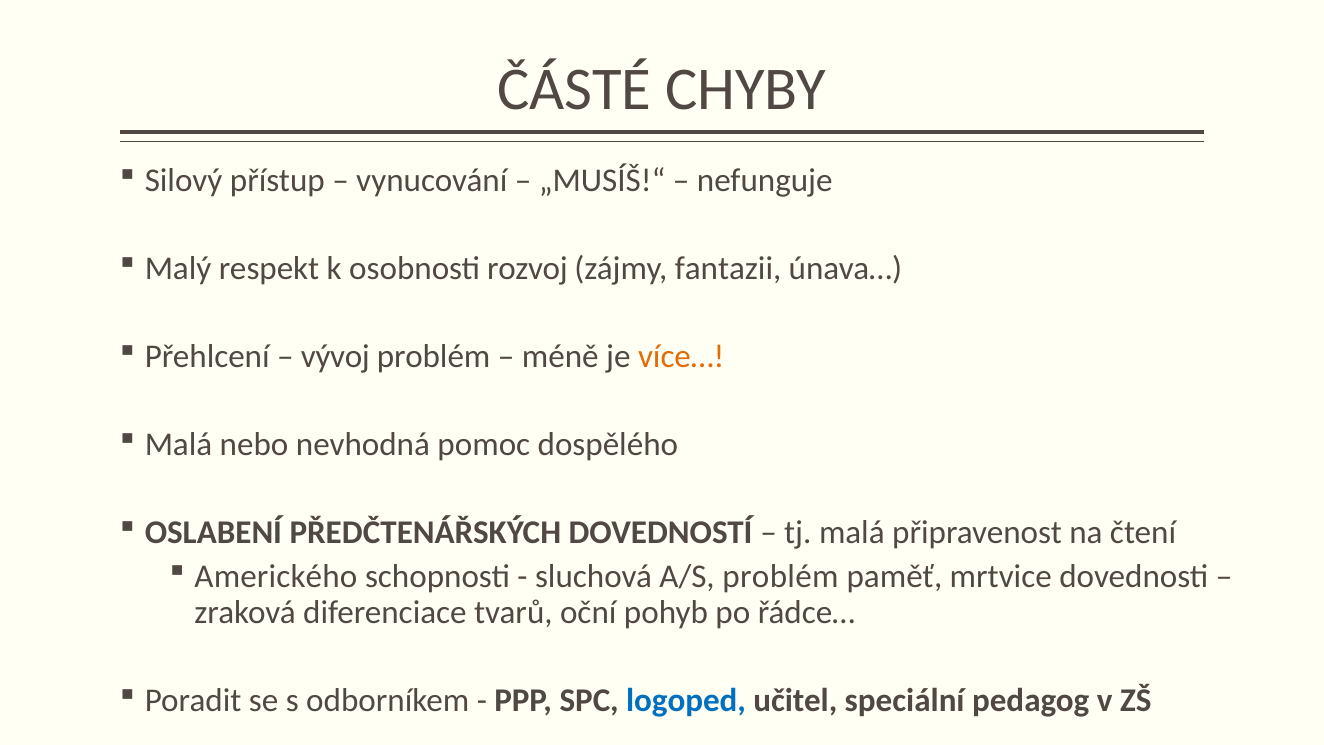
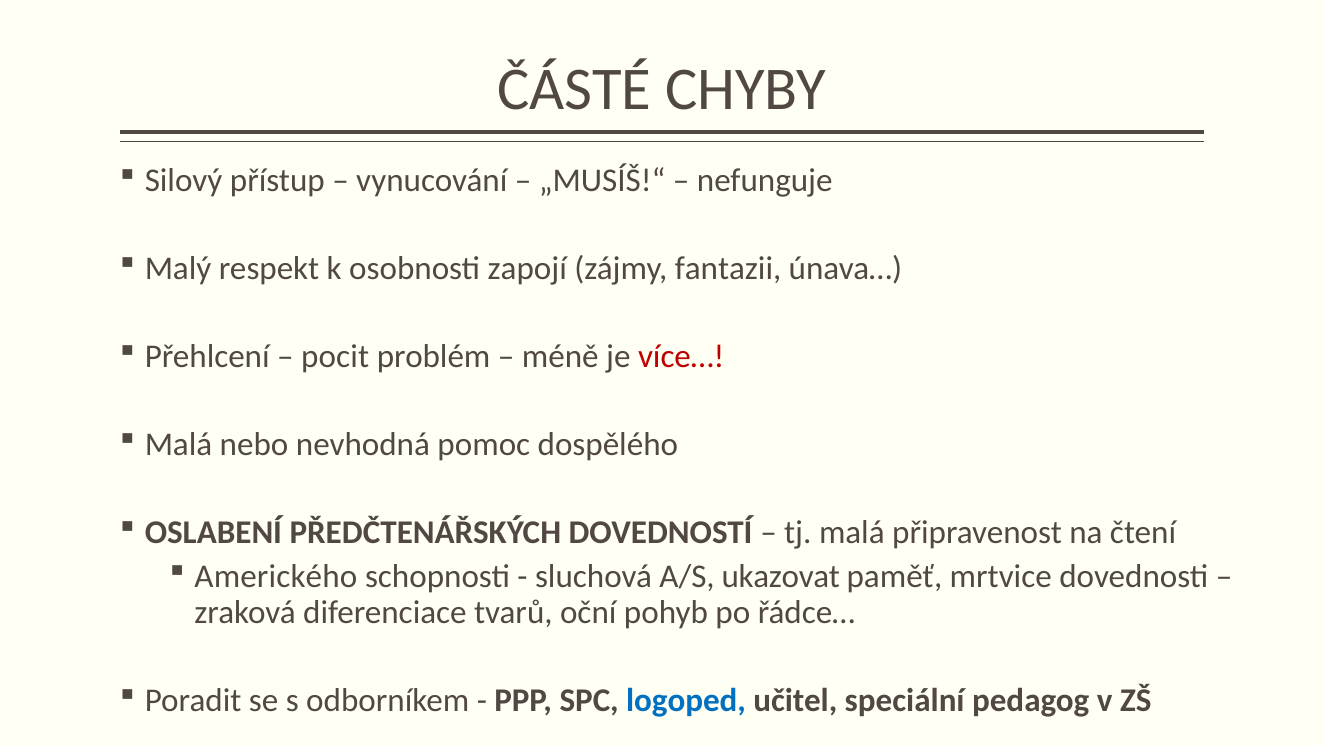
rozvoj: rozvoj -> zapojí
vývoj: vývoj -> pocit
více… colour: orange -> red
A/S problém: problém -> ukazovat
